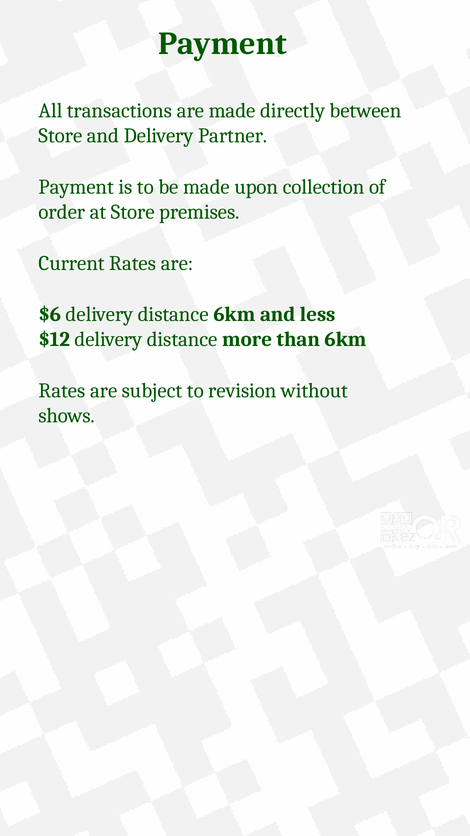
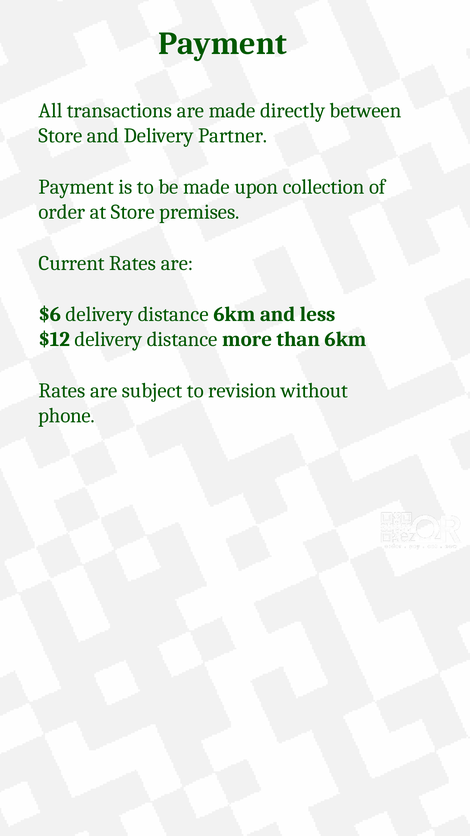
shows: shows -> phone
